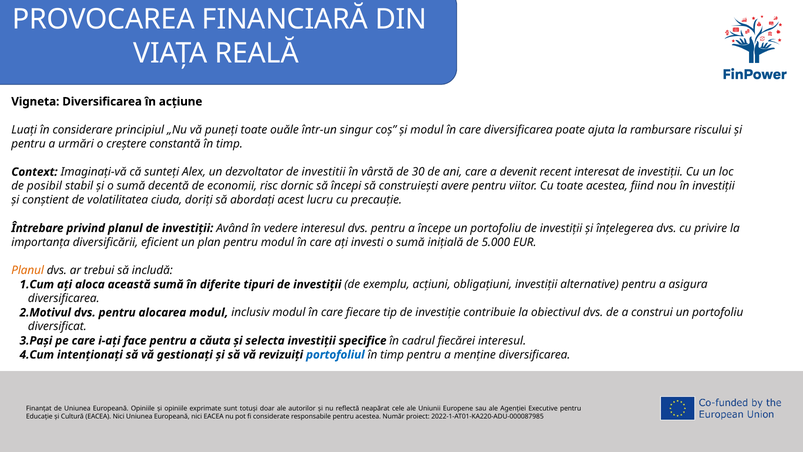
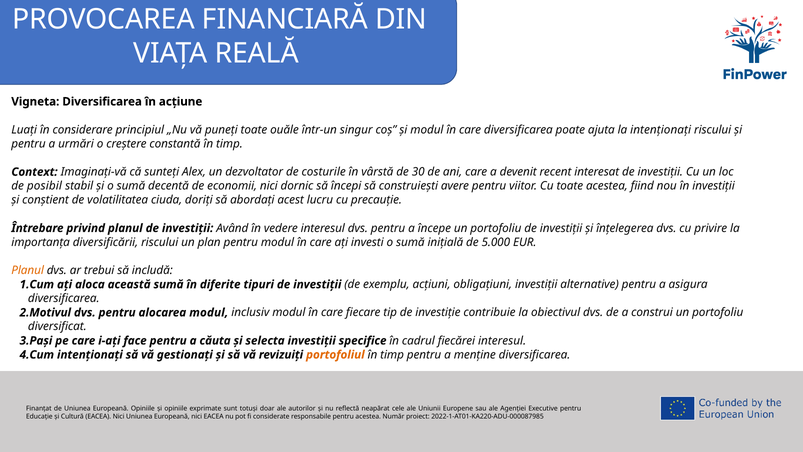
la rambursare: rambursare -> intenționați
investitii: investitii -> costurile
economii risc: risc -> nici
diversificării eficient: eficient -> riscului
portofoliul colour: blue -> orange
